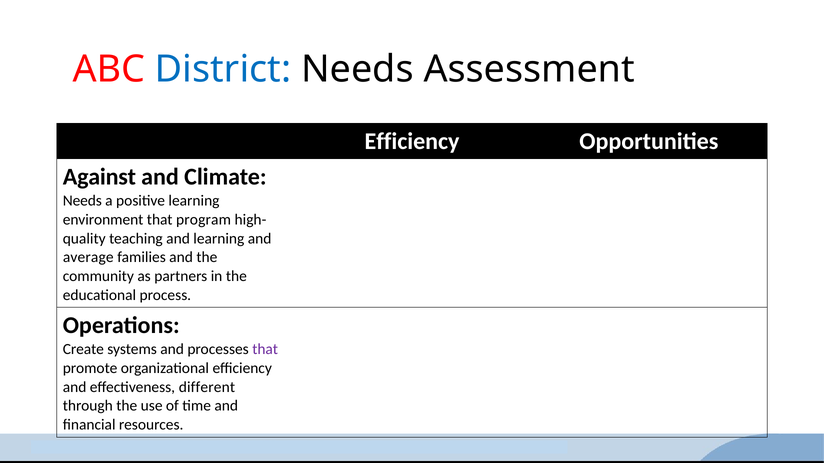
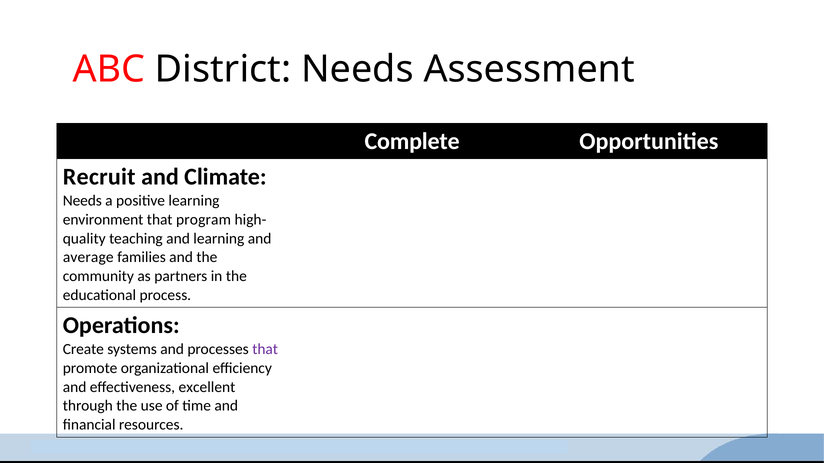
District colour: blue -> black
Efficiency at (412, 141): Efficiency -> Complete
Against: Against -> Recruit
different: different -> excellent
